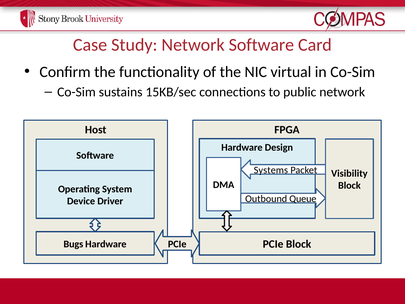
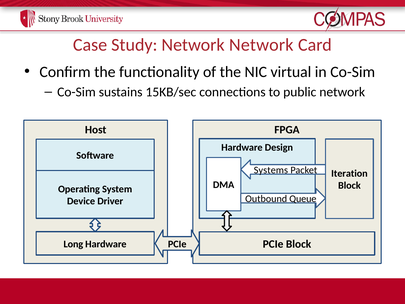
Network Software: Software -> Network
Visibility: Visibility -> Iteration
Bugs: Bugs -> Long
